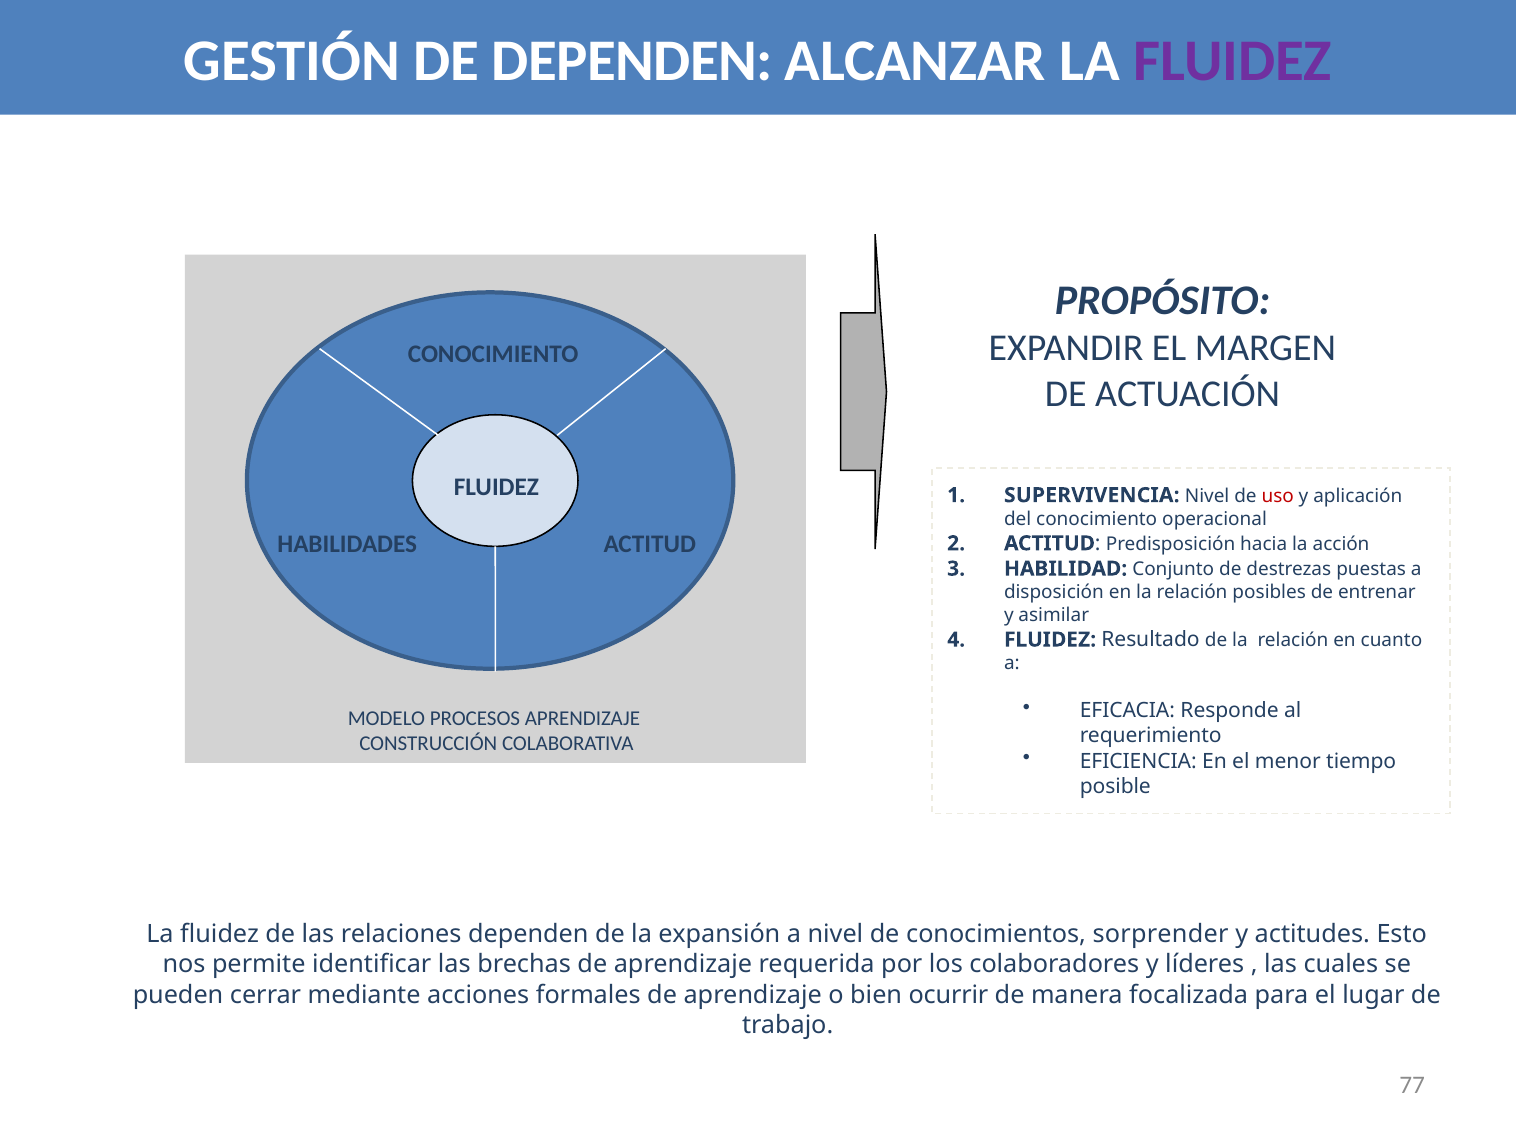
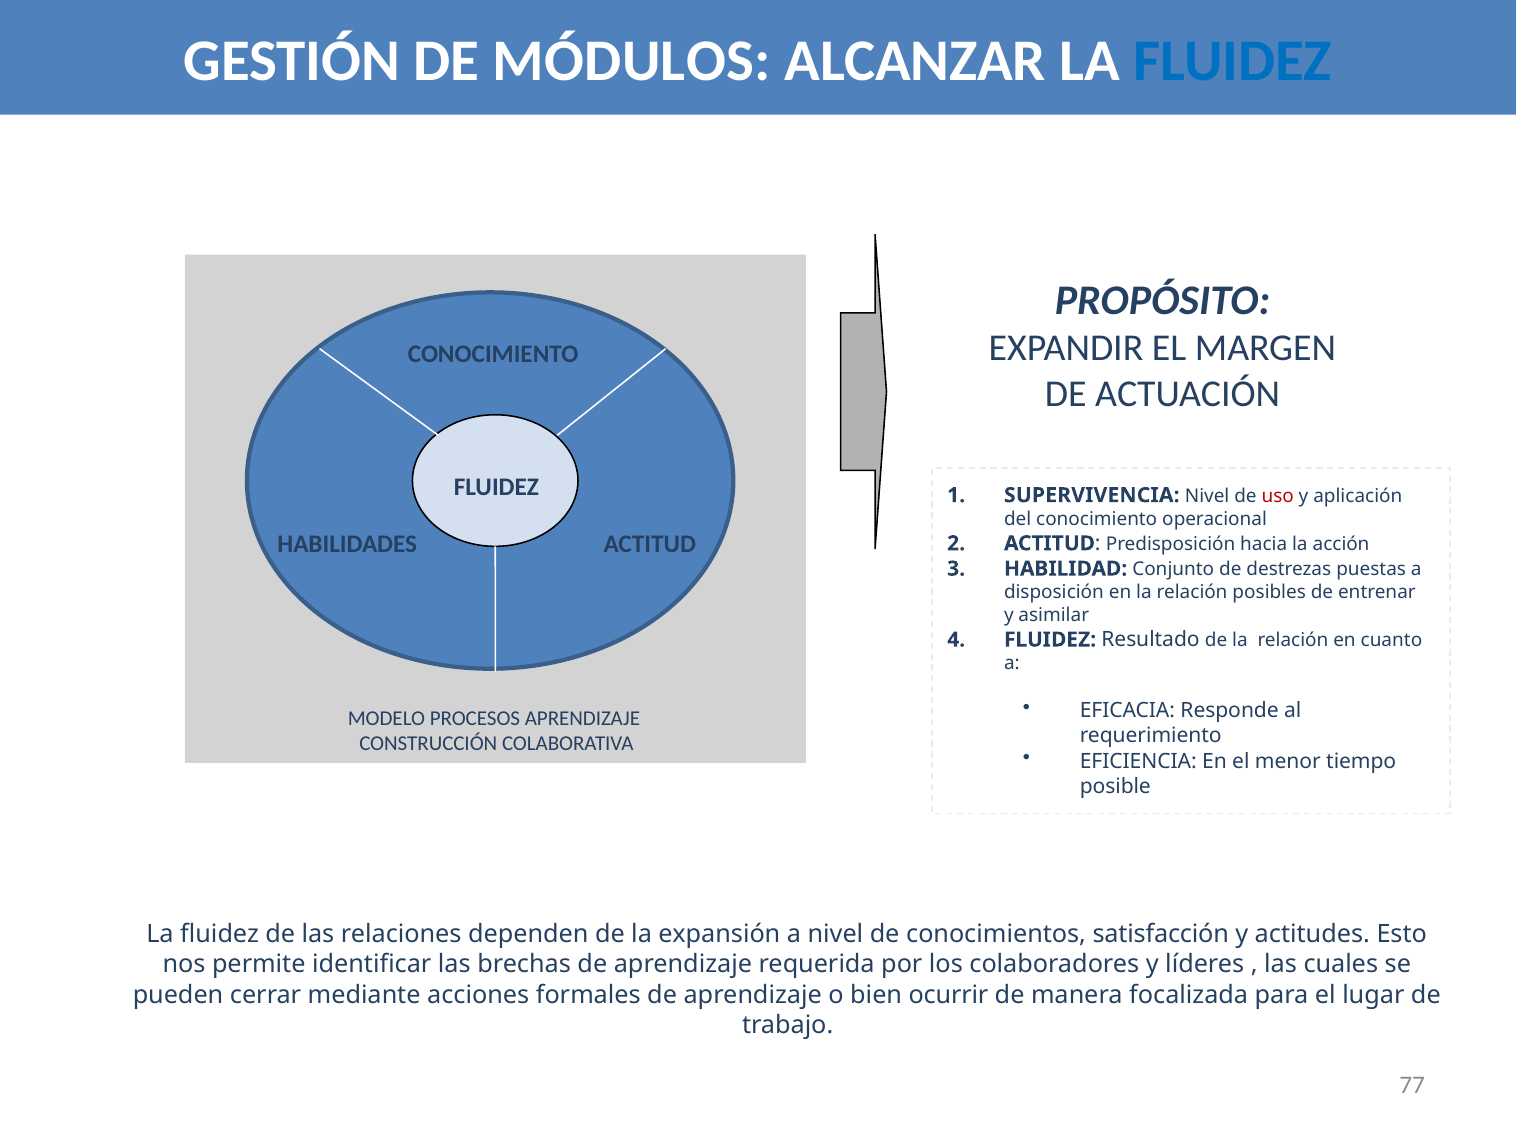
DE DEPENDEN: DEPENDEN -> MÓDULOS
FLUIDEZ at (1233, 61) colour: purple -> blue
sorprender: sorprender -> satisfacción
